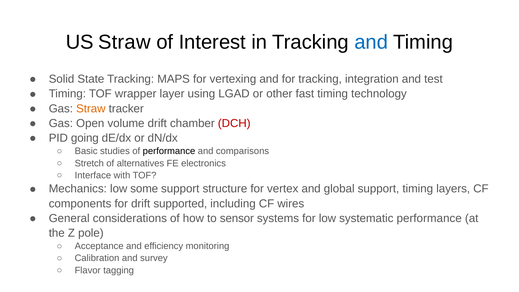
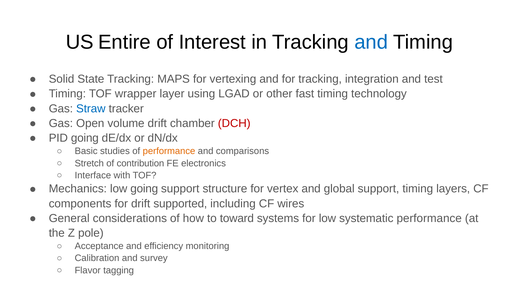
US Straw: Straw -> Entire
Straw at (91, 109) colour: orange -> blue
performance at (169, 151) colour: black -> orange
alternatives: alternatives -> contribution
low some: some -> going
sensor: sensor -> toward
